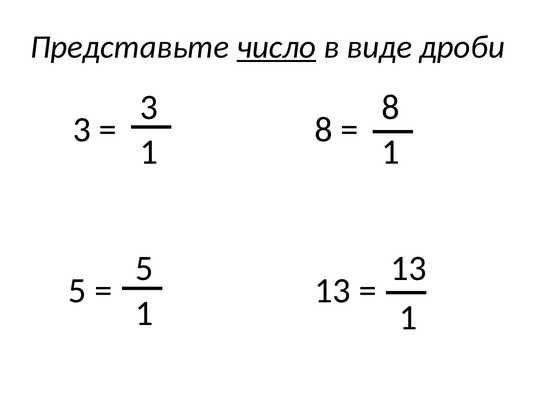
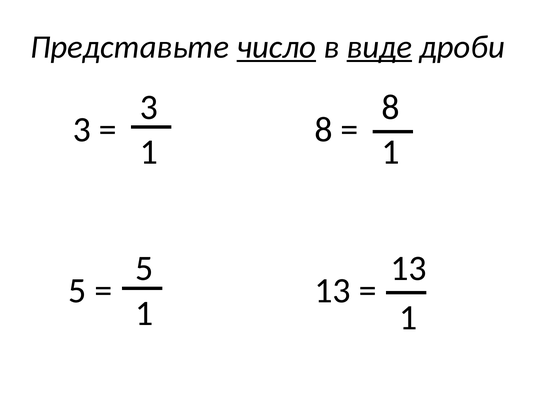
виде underline: none -> present
